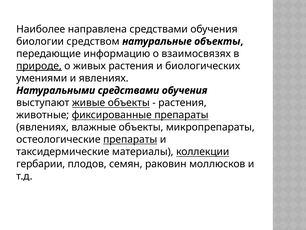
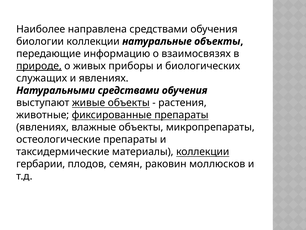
биологии средством: средством -> коллекции
живых растения: растения -> приборы
умениями: умениями -> служащих
препараты at (130, 139) underline: present -> none
